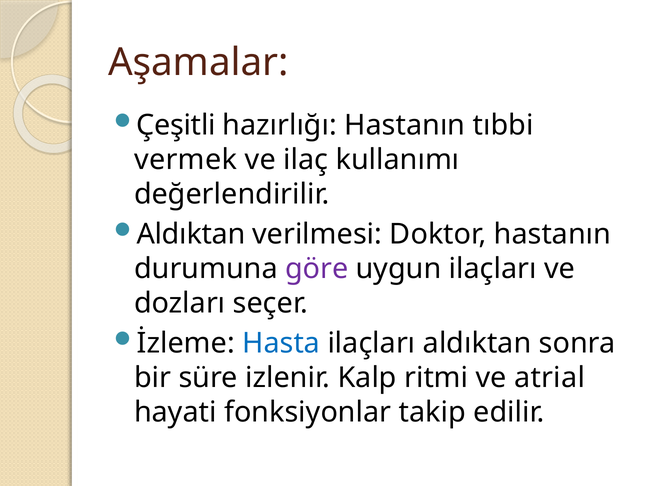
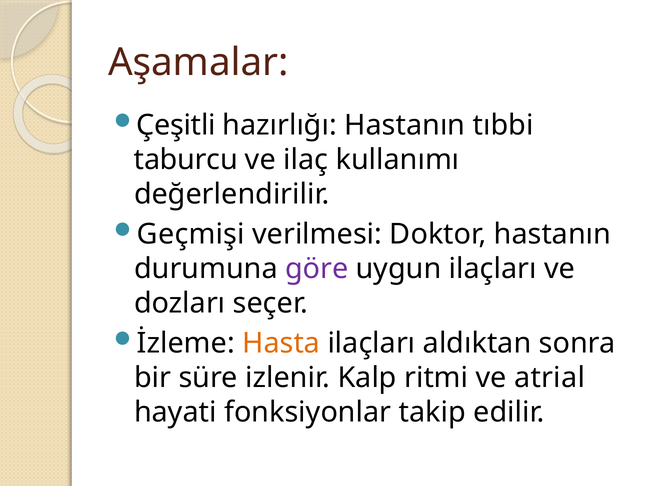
vermek: vermek -> taburcu
Aldıktan at (191, 234): Aldıktan -> Geçmişi
Hasta colour: blue -> orange
